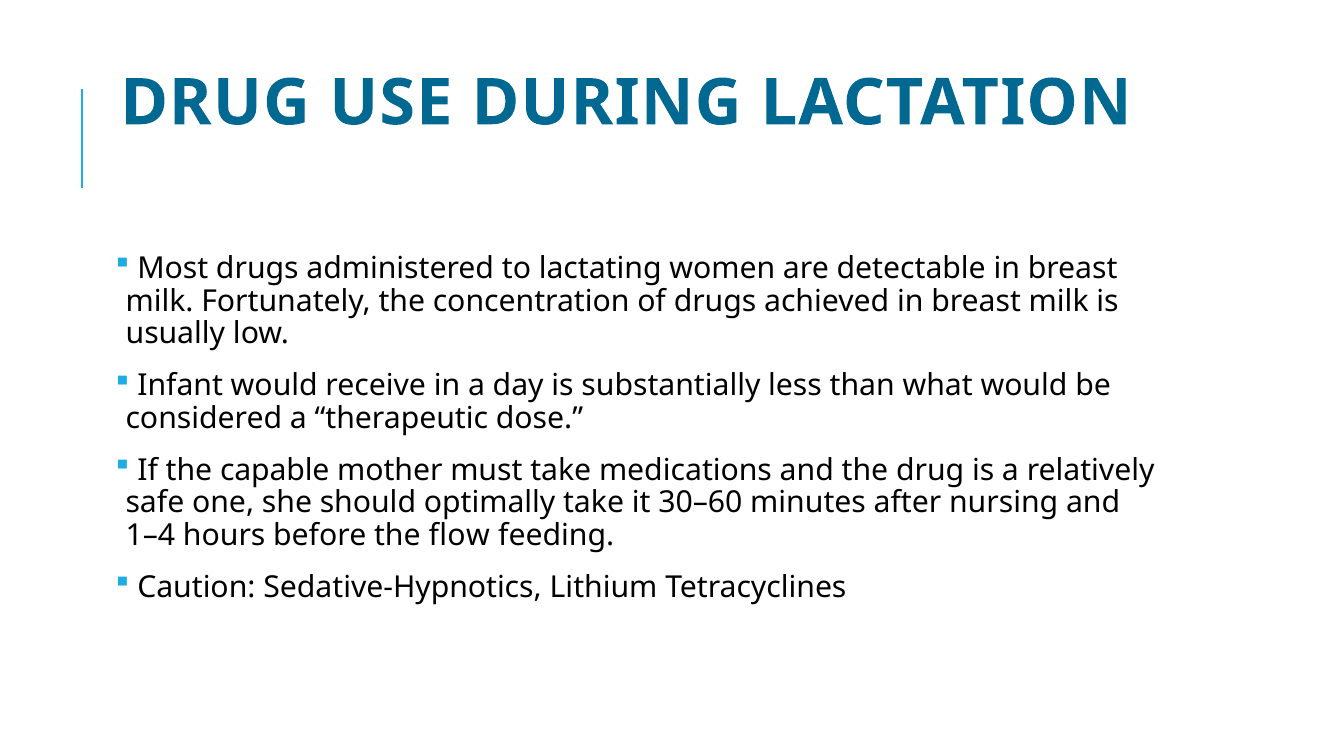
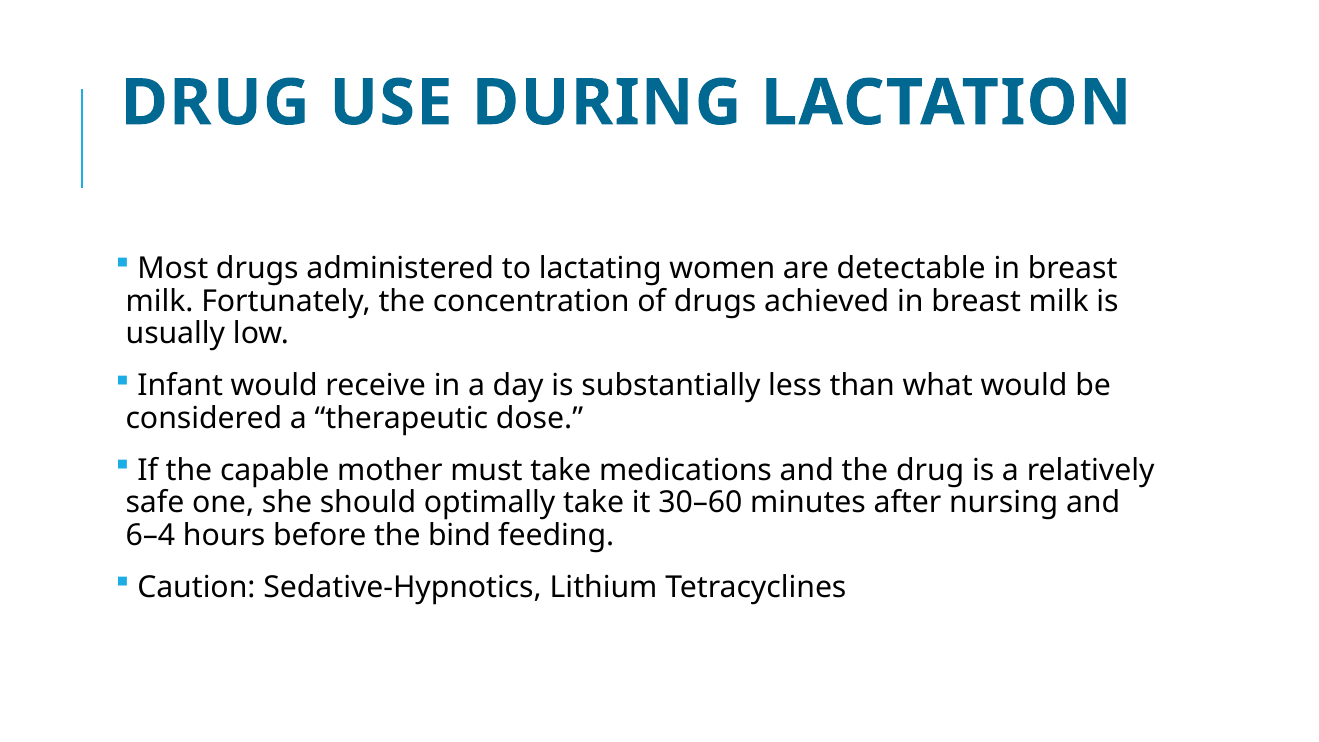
1–4: 1–4 -> 6–4
flow: flow -> bind
